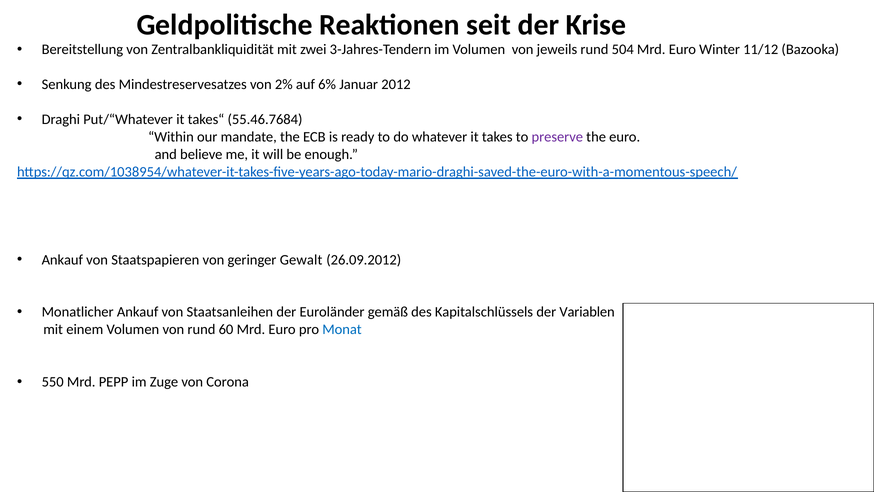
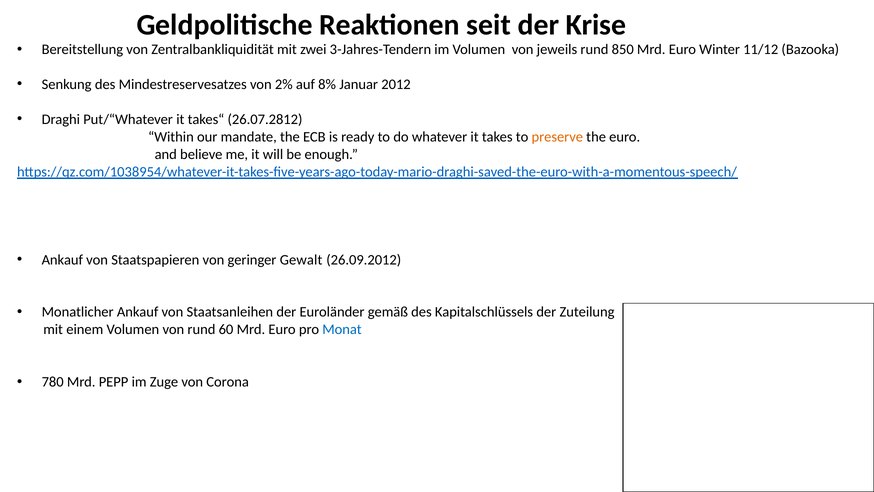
504: 504 -> 850
6%: 6% -> 8%
55.46.7684: 55.46.7684 -> 26.07.2812
preserve colour: purple -> orange
Variablen: Variablen -> Zuteilung
550: 550 -> 780
